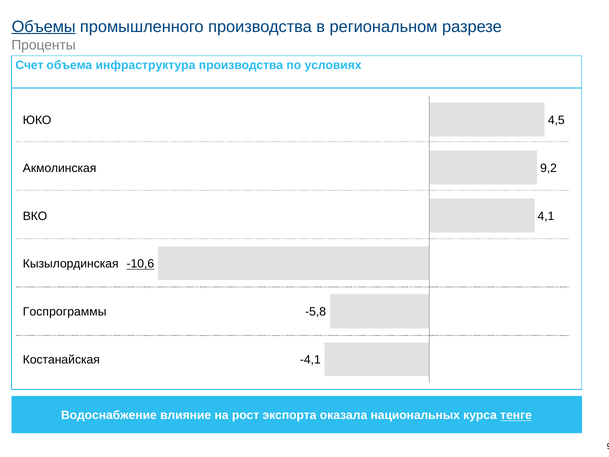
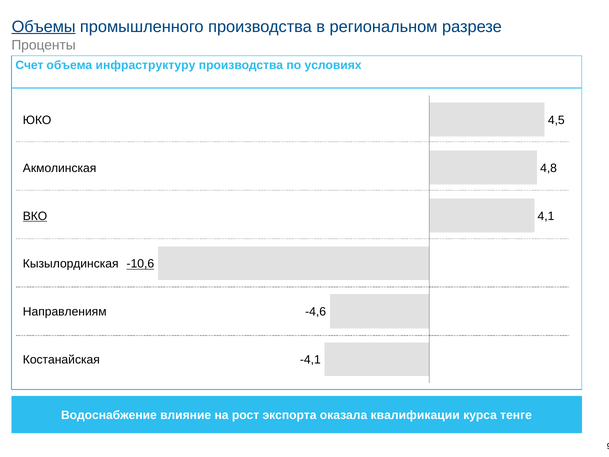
инфраструктура: инфраструктура -> инфраструктуру
9,2: 9,2 -> 4,8
ВКО underline: none -> present
Госпрограммы: Госпрограммы -> Направлениям
-5,8: -5,8 -> -4,6
национальных: национальных -> квалификации
тенге underline: present -> none
